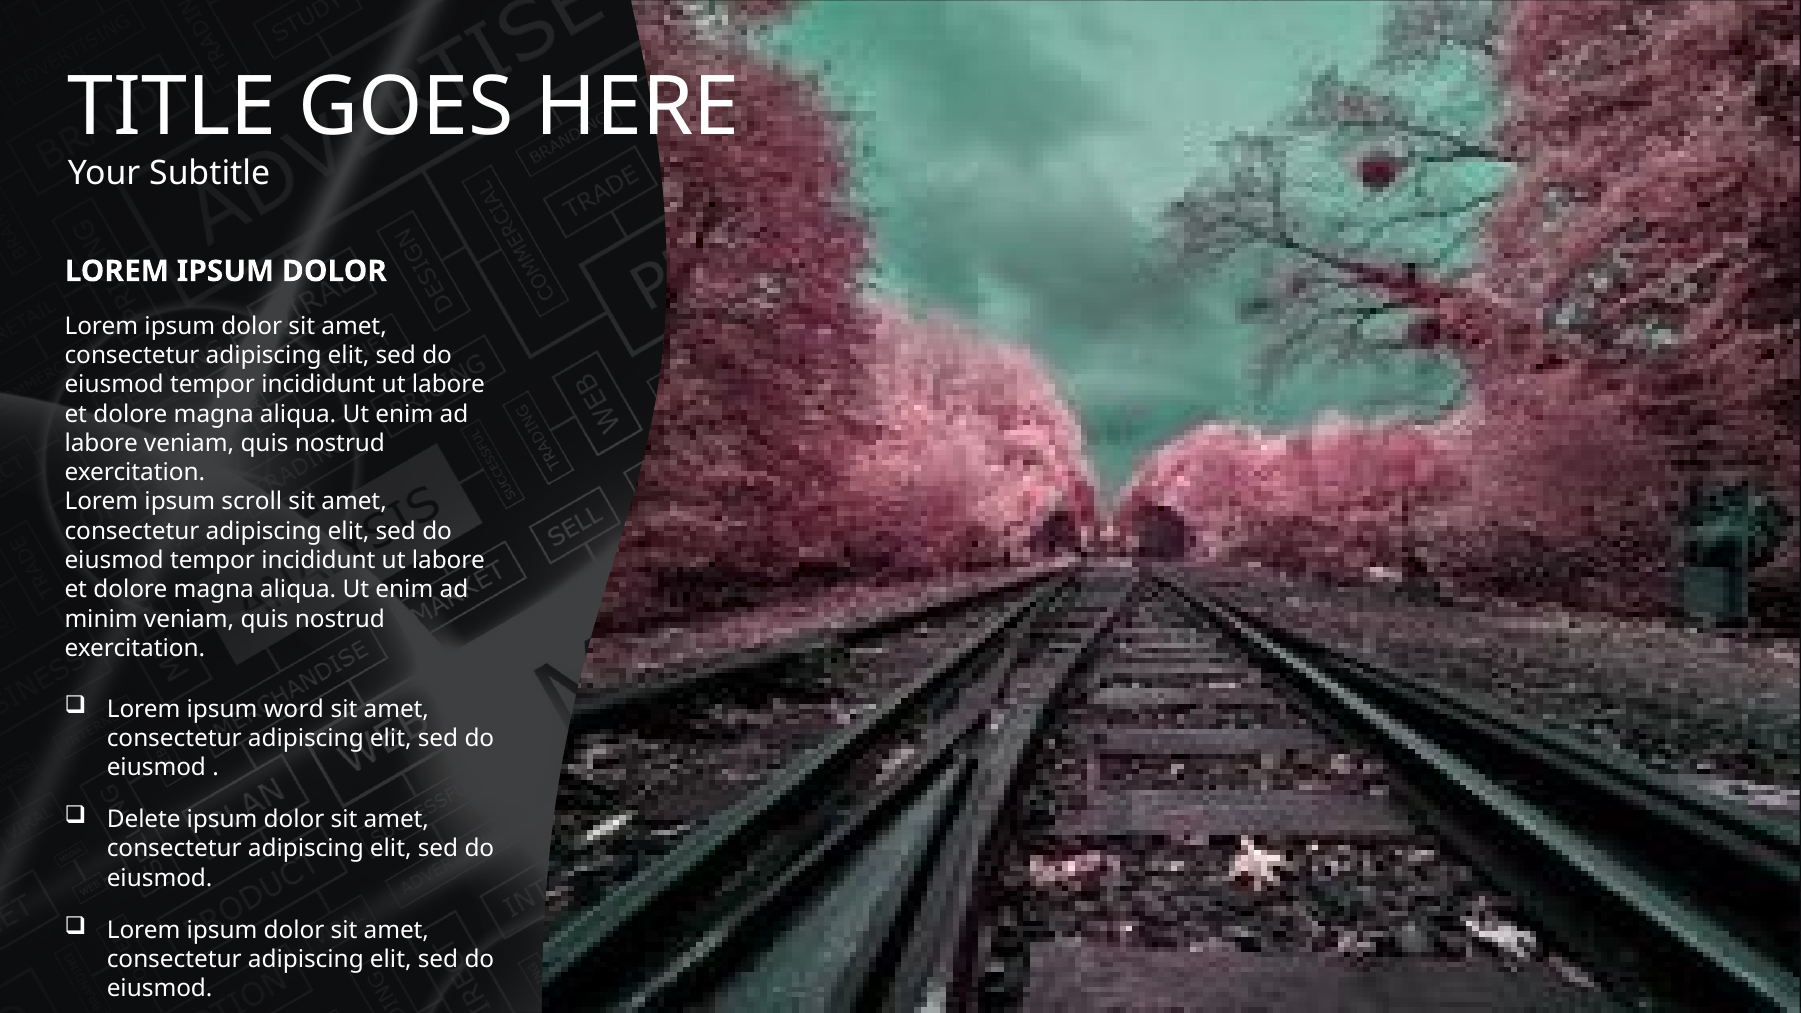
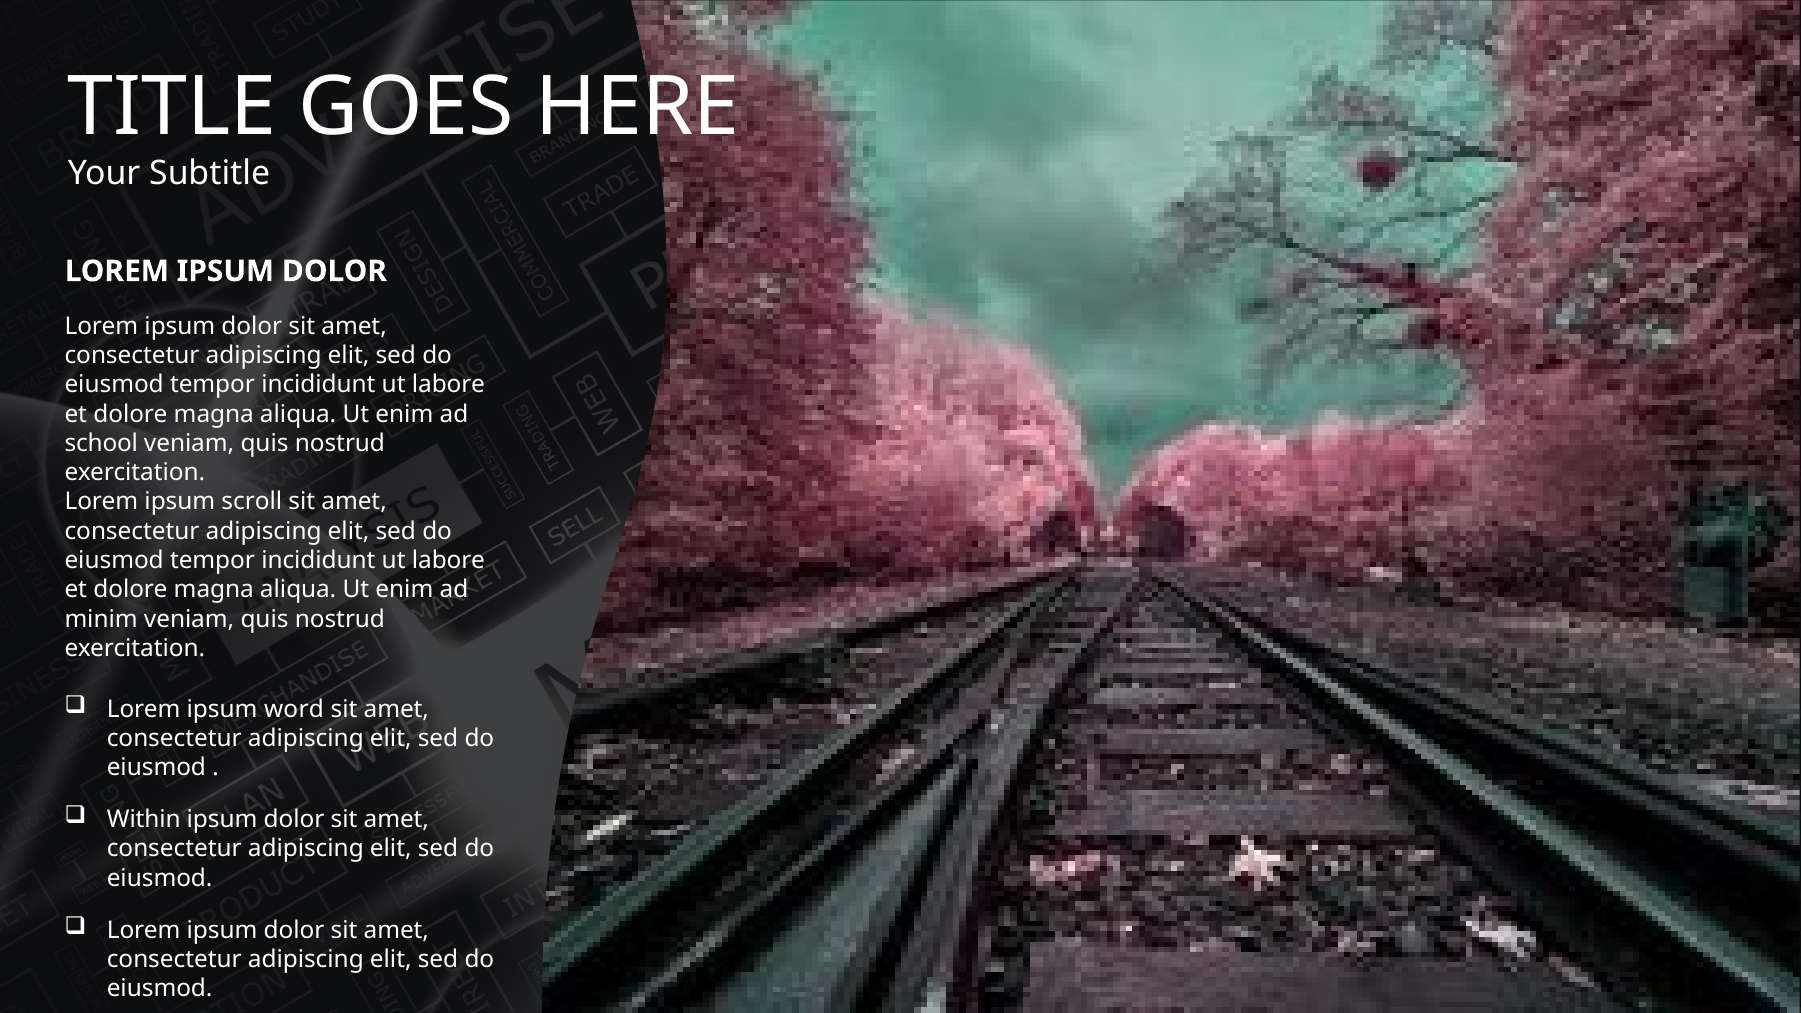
labore at (101, 443): labore -> school
Delete: Delete -> Within
